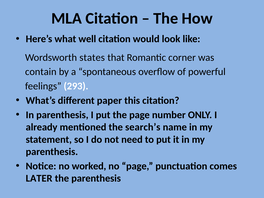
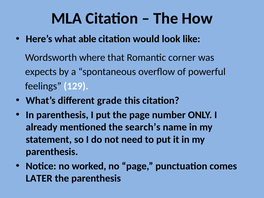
well: well -> able
states: states -> where
contain: contain -> expects
293: 293 -> 129
paper: paper -> grade
